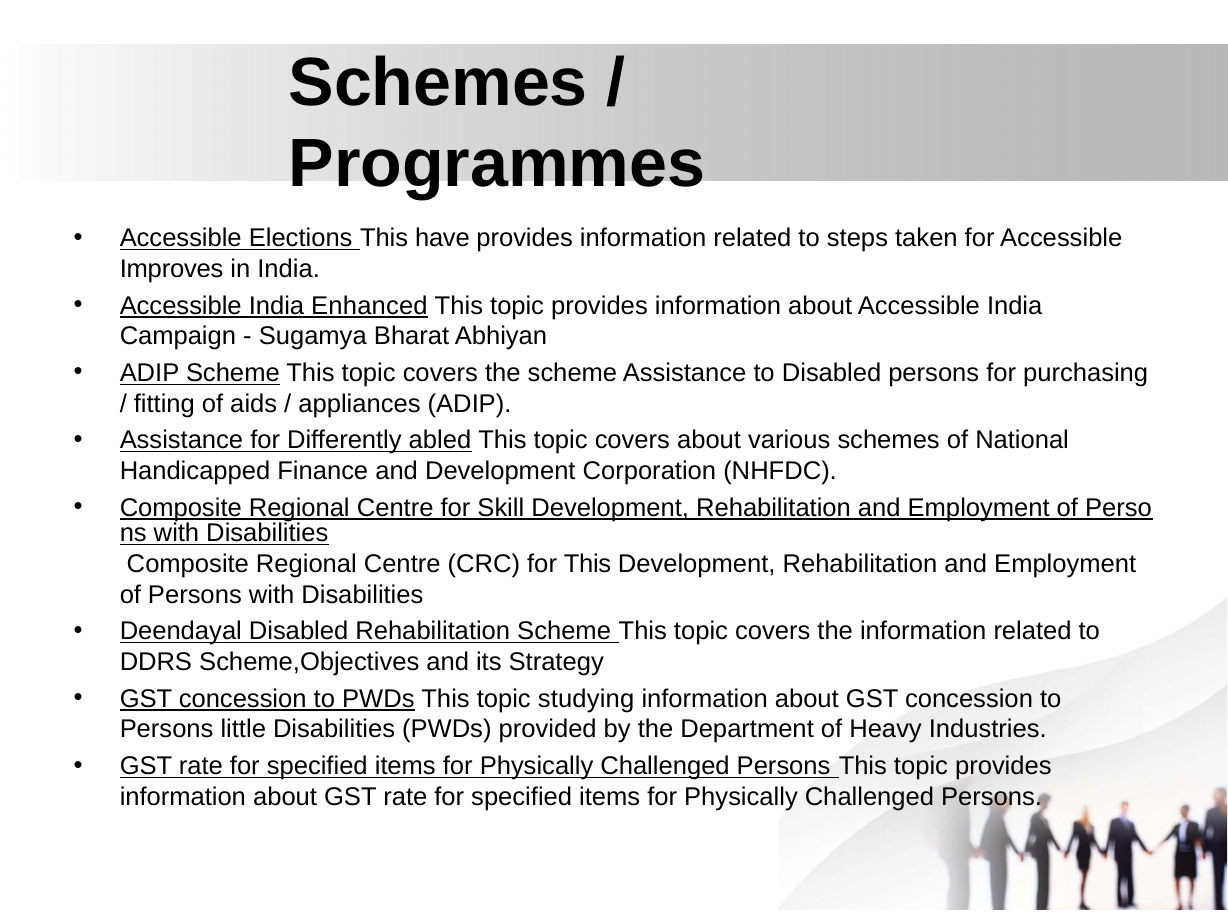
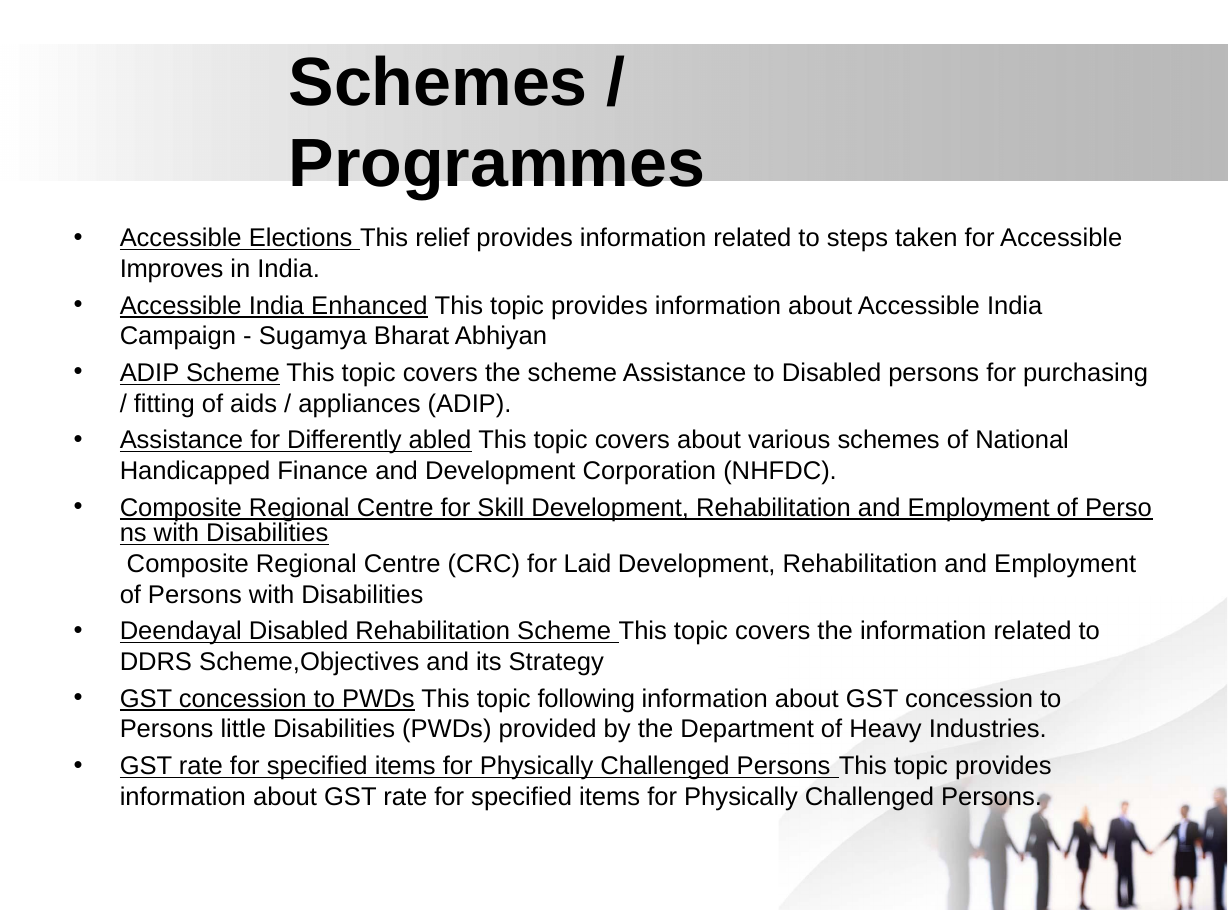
have: have -> relief
for This: This -> Laid
studying: studying -> following
